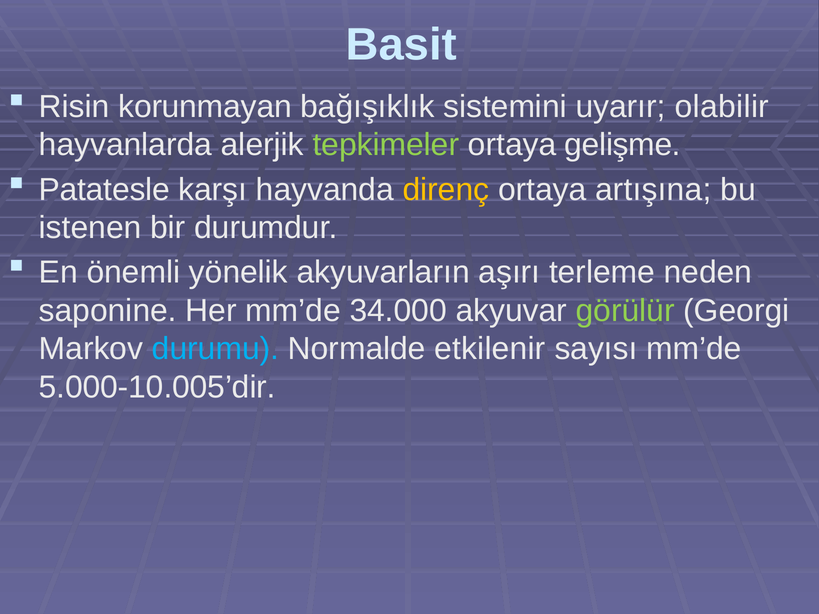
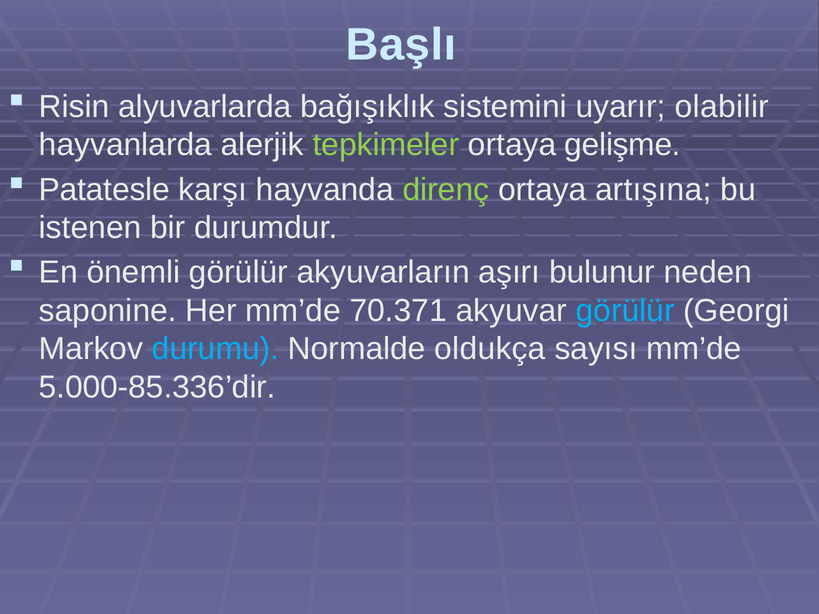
Basit: Basit -> Başlı
korunmayan: korunmayan -> alyuvarlarda
direnç colour: yellow -> light green
önemli yönelik: yönelik -> görülür
terleme: terleme -> bulunur
34.000: 34.000 -> 70.371
görülür at (625, 311) colour: light green -> light blue
etkilenir: etkilenir -> oldukça
5.000-10.005’dir: 5.000-10.005’dir -> 5.000-85.336’dir
